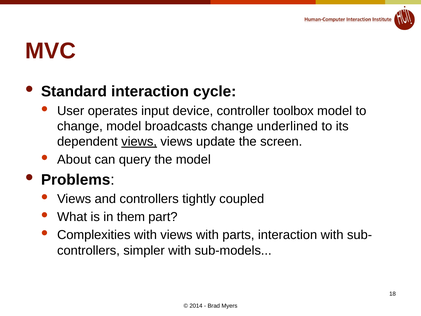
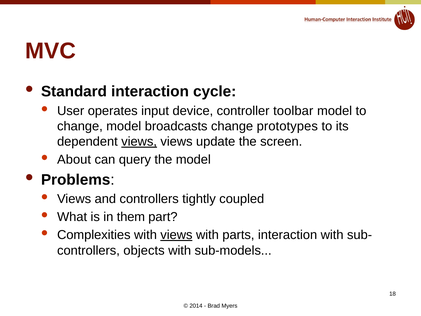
toolbox: toolbox -> toolbar
underlined: underlined -> prototypes
views at (176, 235) underline: none -> present
simpler: simpler -> objects
